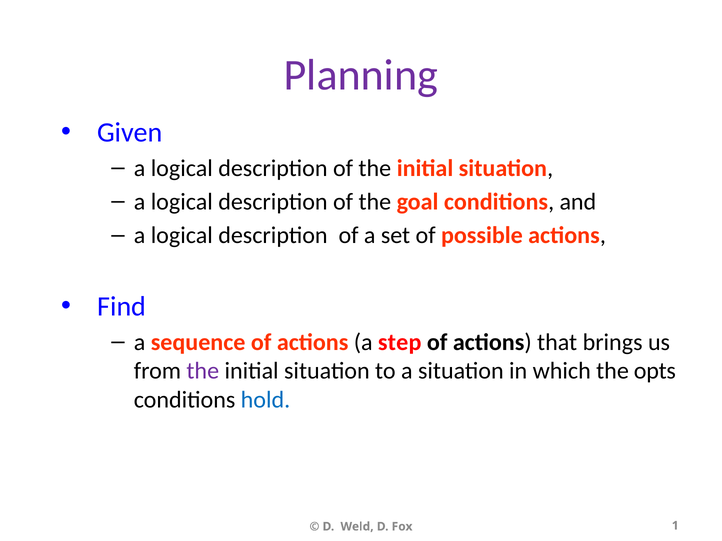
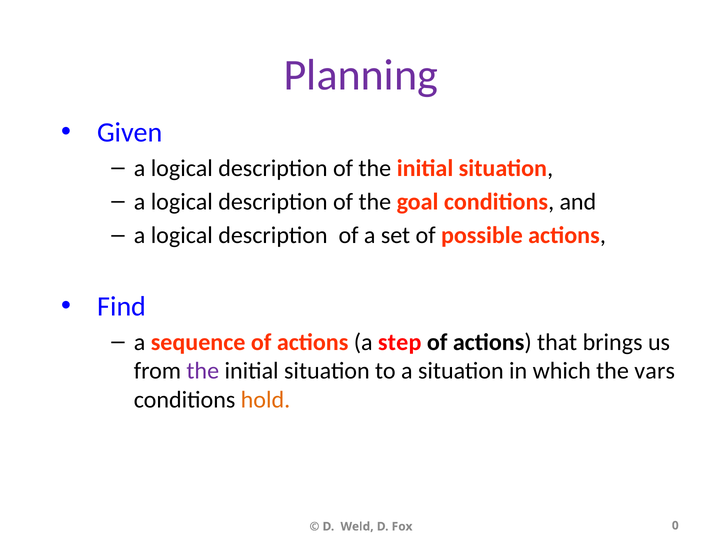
opts: opts -> vars
hold colour: blue -> orange
1: 1 -> 0
